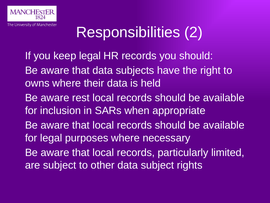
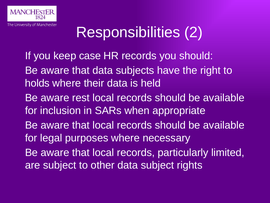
keep legal: legal -> case
owns: owns -> holds
